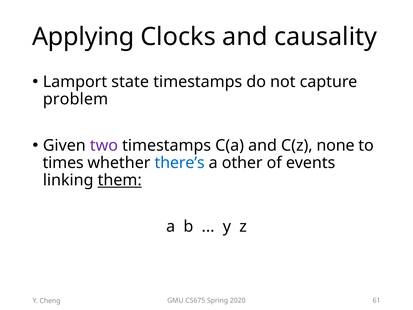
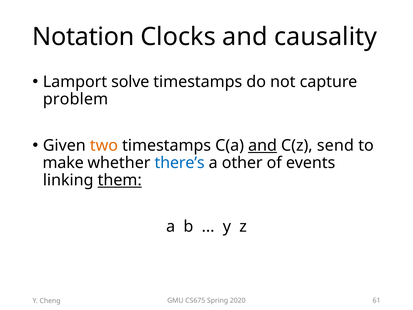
Applying: Applying -> Notation
state: state -> solve
two colour: purple -> orange
and at (263, 145) underline: none -> present
none: none -> send
times: times -> make
